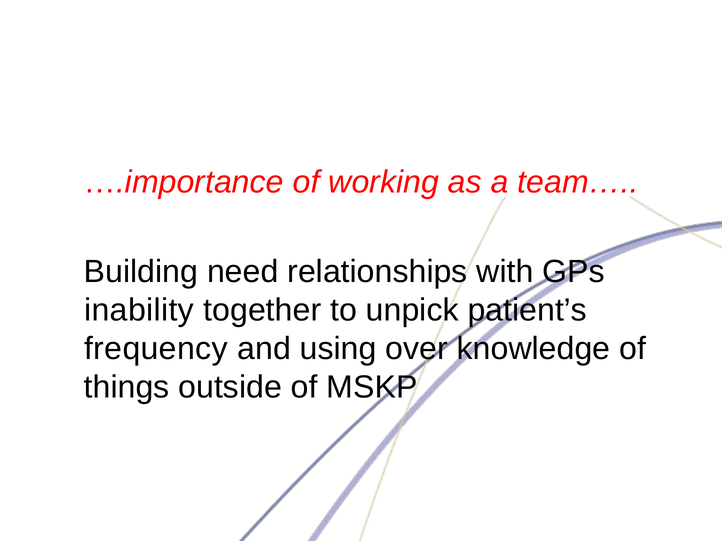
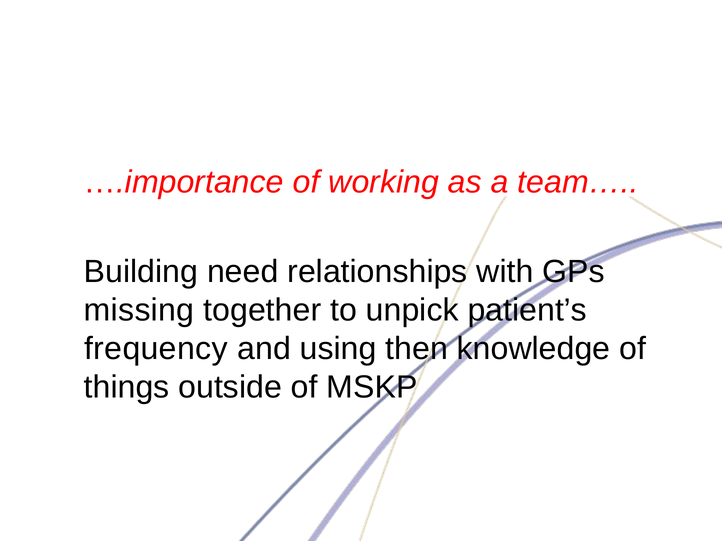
inability: inability -> missing
over: over -> then
